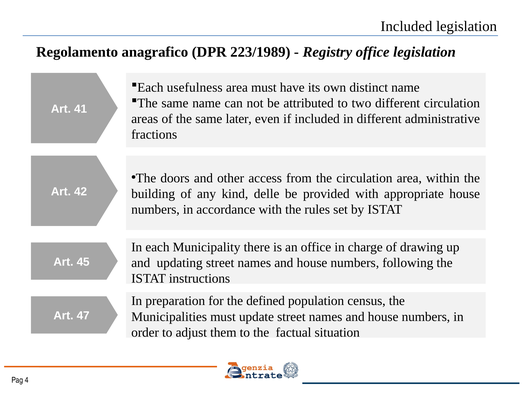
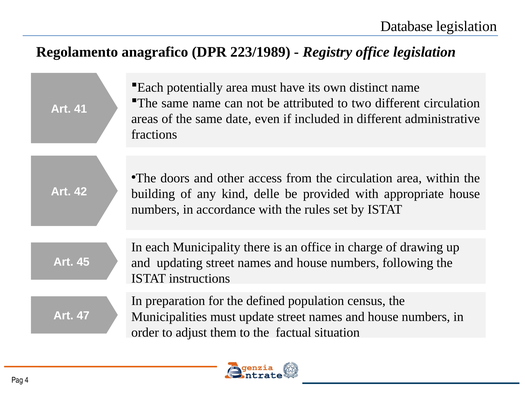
Included at (406, 26): Included -> Database
usefulness: usefulness -> potentially
later: later -> date
